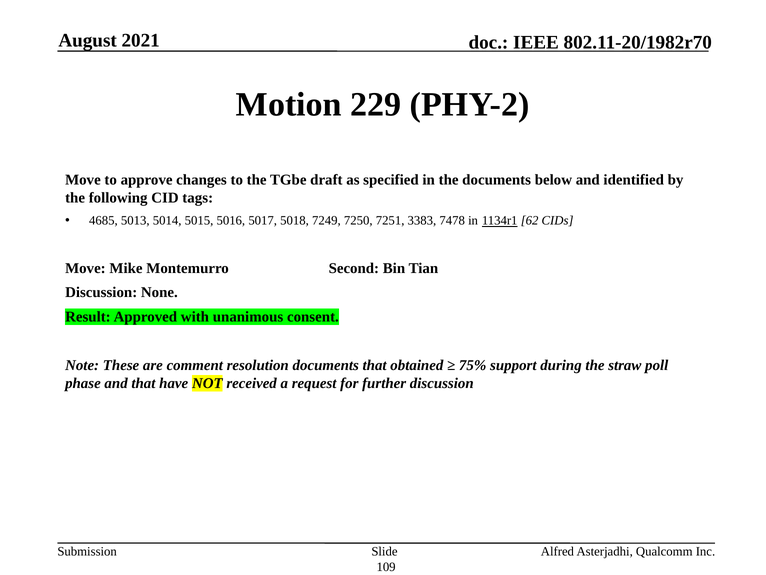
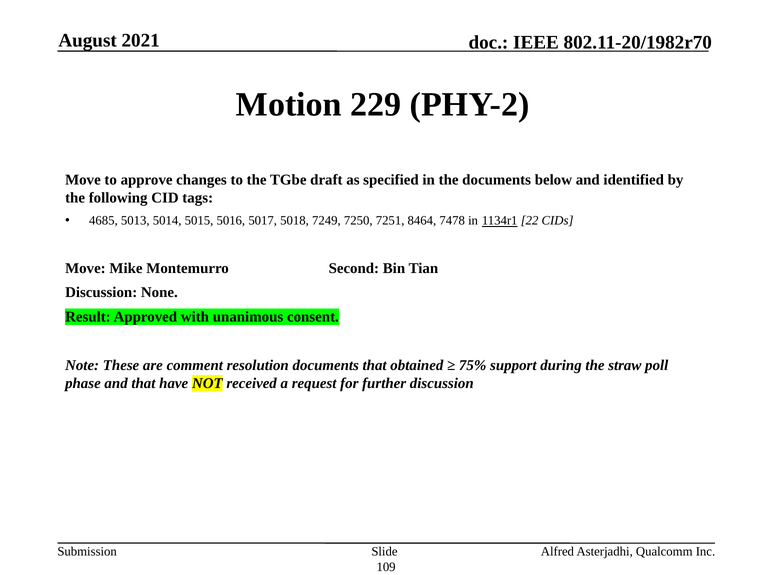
3383: 3383 -> 8464
62: 62 -> 22
